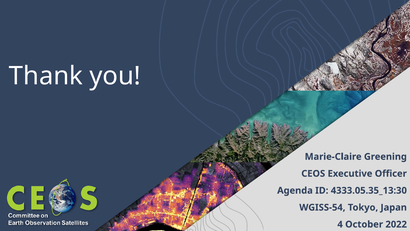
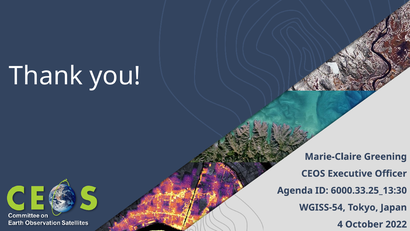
4333.05.35_13:30: 4333.05.35_13:30 -> 6000.33.25_13:30
